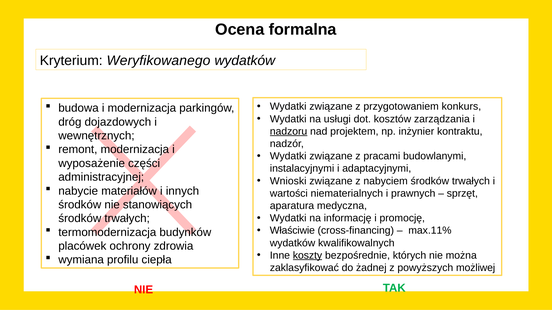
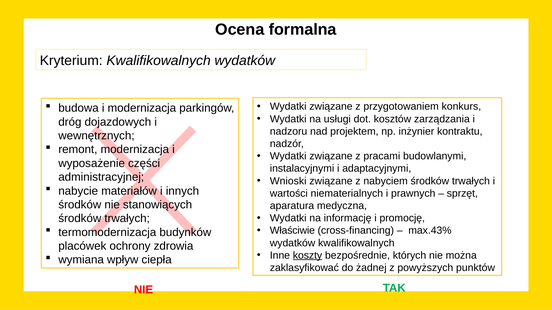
Kryterium Weryfikowanego: Weryfikowanego -> Kwalifikowalnych
nadzoru underline: present -> none
max.11%: max.11% -> max.43%
profilu: profilu -> wpływ
możliwej: możliwej -> punktów
